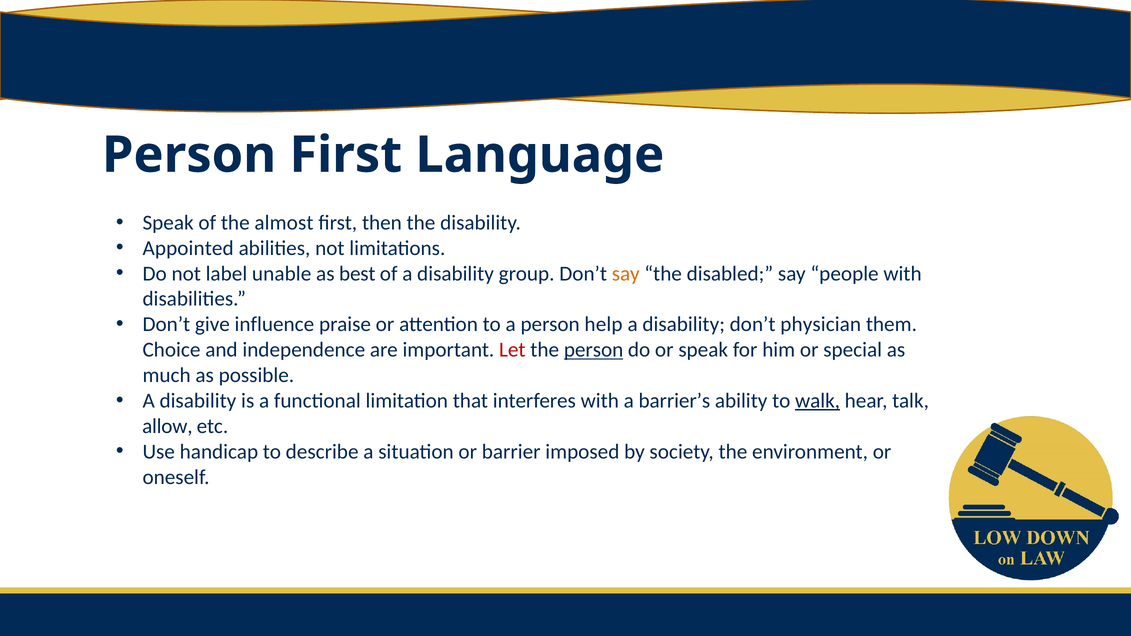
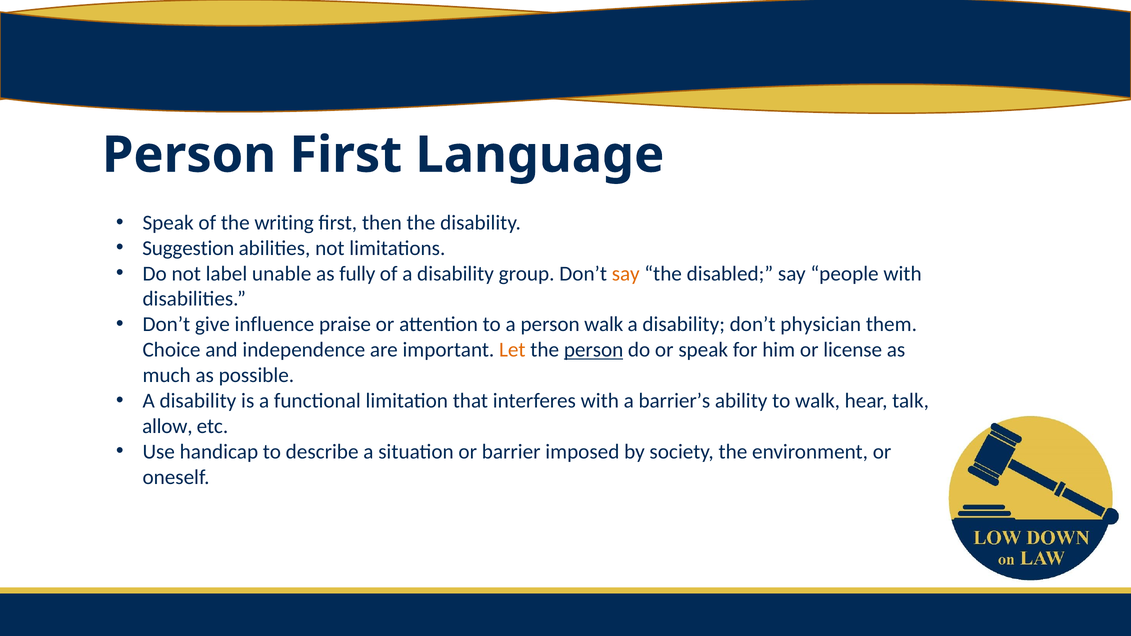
almost: almost -> writing
Appointed: Appointed -> Suggestion
best: best -> fully
person help: help -> walk
Let colour: red -> orange
special: special -> license
walk at (818, 401) underline: present -> none
